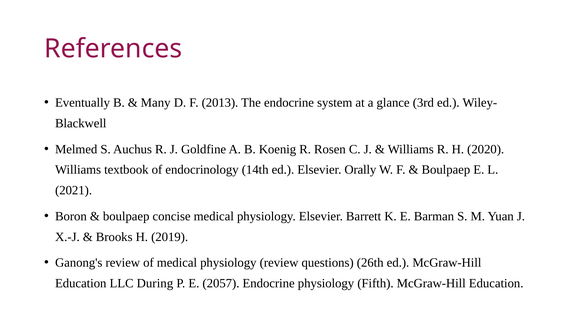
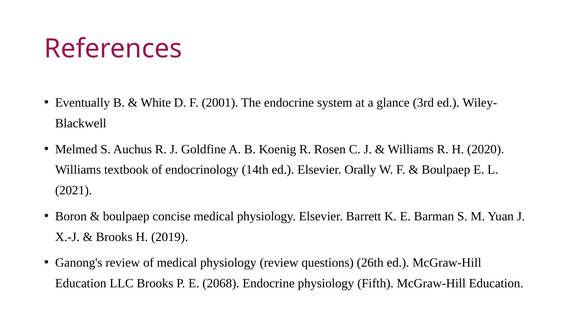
Many: Many -> White
2013: 2013 -> 2001
LLC During: During -> Brooks
2057: 2057 -> 2068
